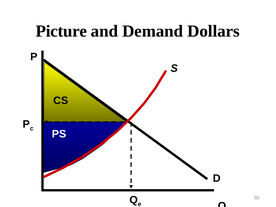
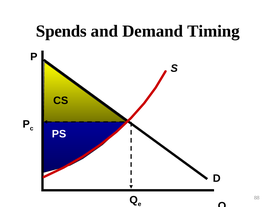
Picture: Picture -> Spends
Dollars: Dollars -> Timing
